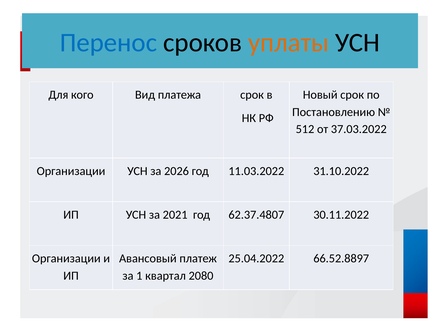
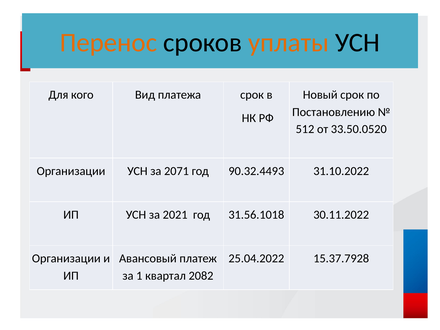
Перенос colour: blue -> orange
37.03.2022: 37.03.2022 -> 33.50.0520
2026: 2026 -> 2071
11.03.2022: 11.03.2022 -> 90.32.4493
62.37.4807: 62.37.4807 -> 31.56.1018
66.52.8897: 66.52.8897 -> 15.37.7928
2080: 2080 -> 2082
